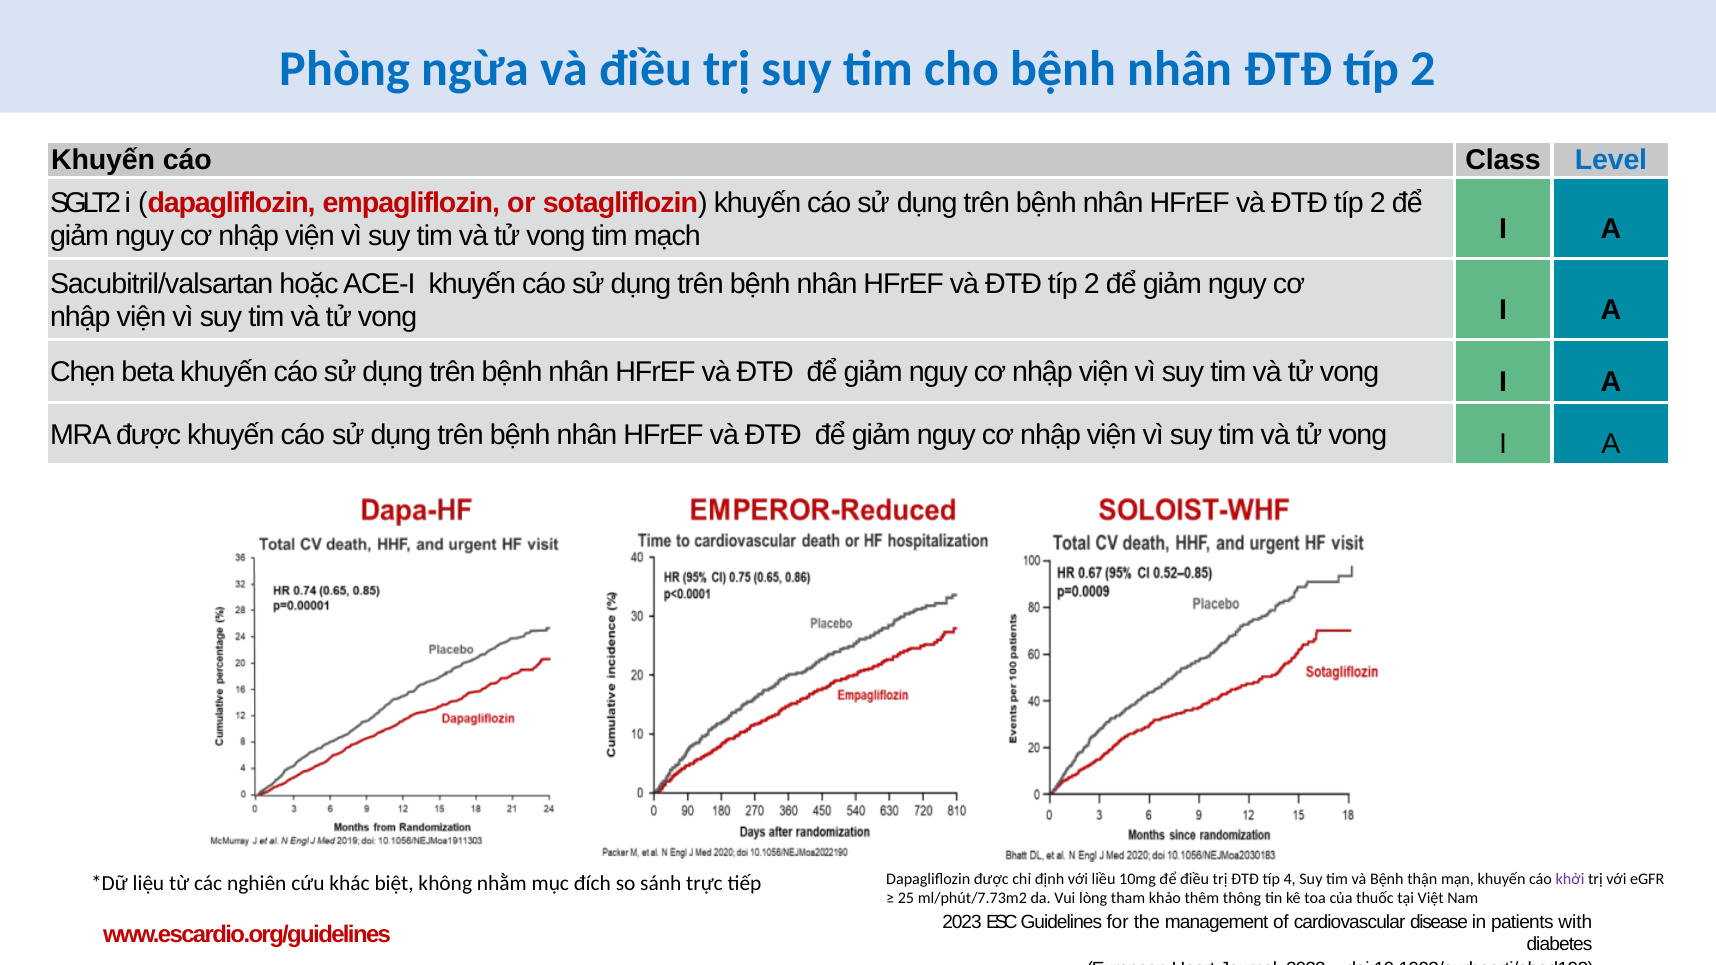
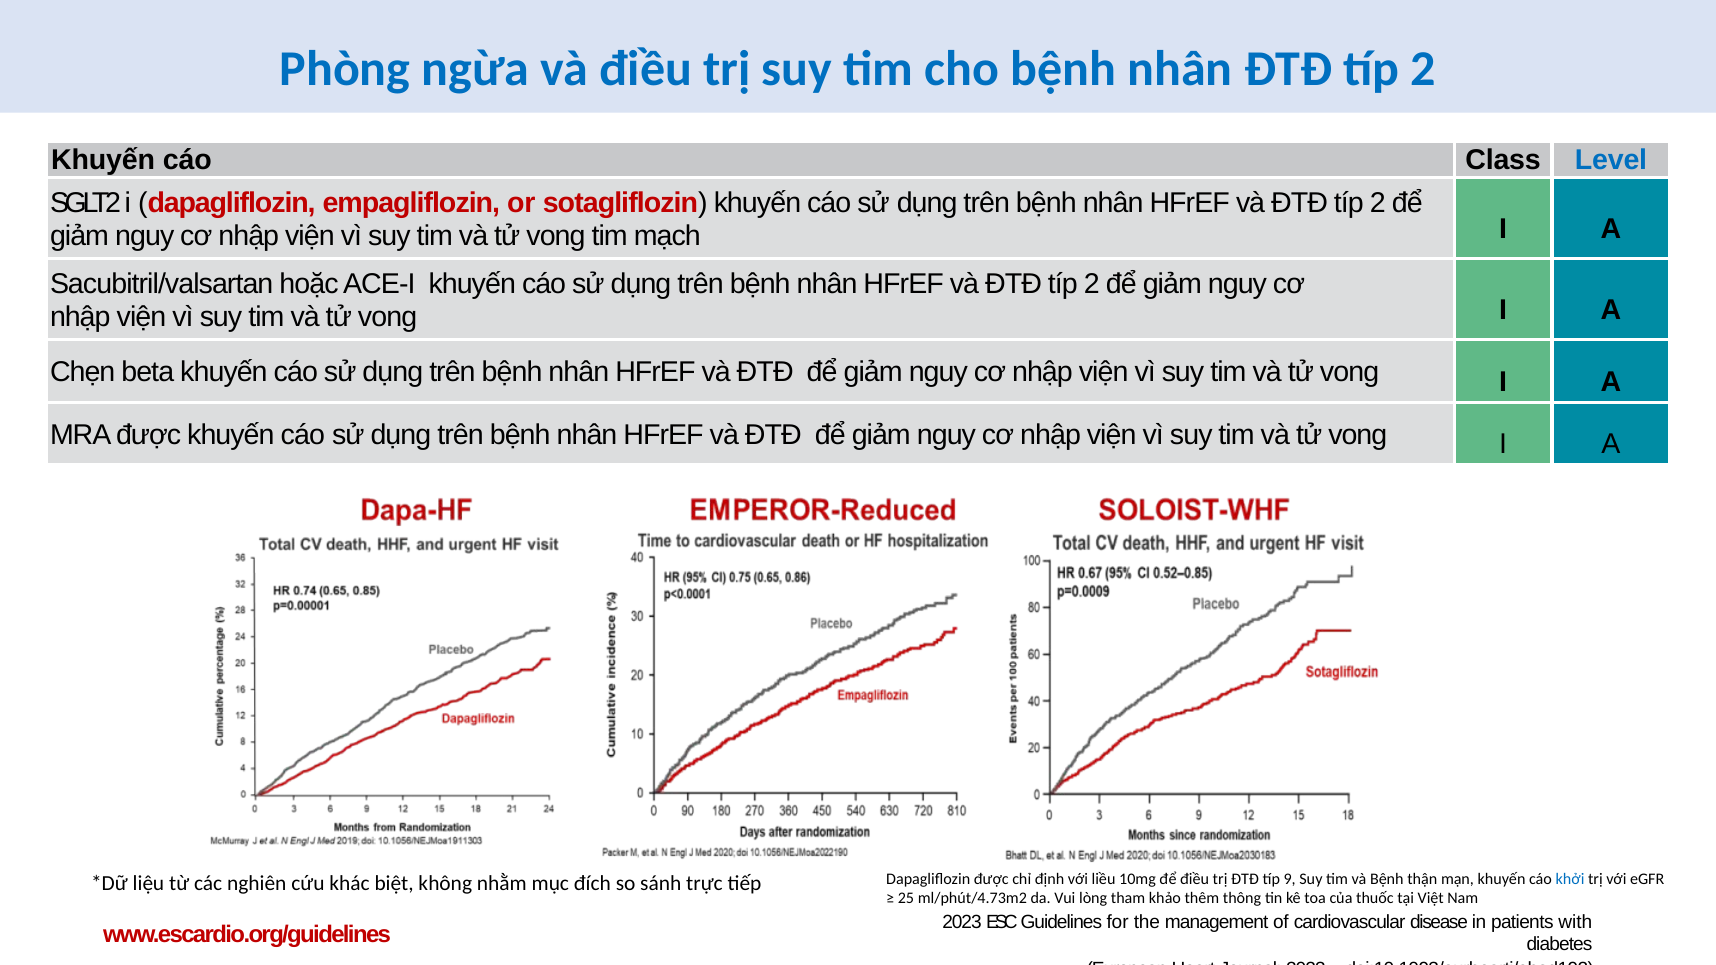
4: 4 -> 9
khởi colour: purple -> blue
ml/phút/7.73m2: ml/phút/7.73m2 -> ml/phút/4.73m2
